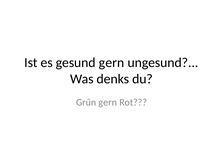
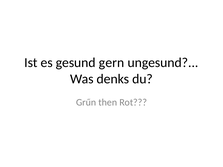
Grűn gern: gern -> then
